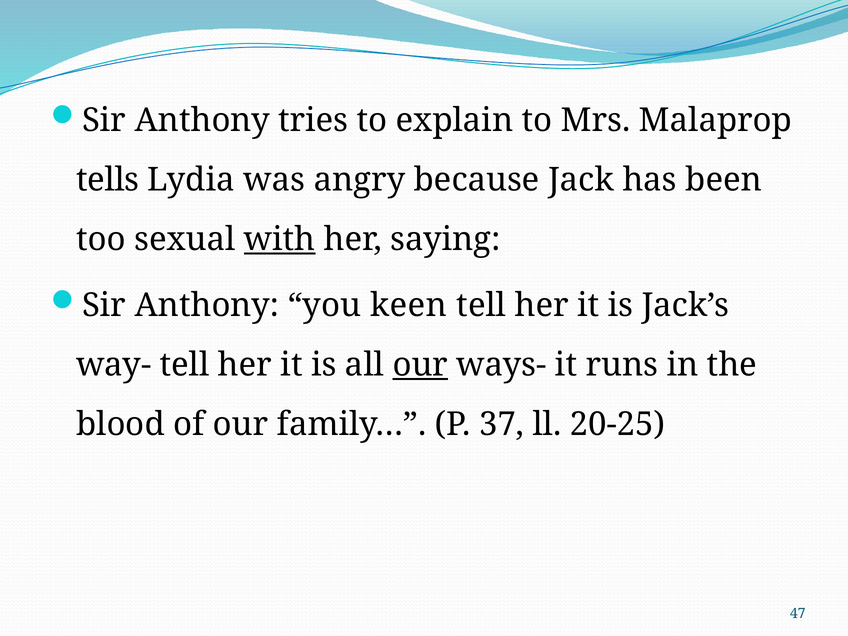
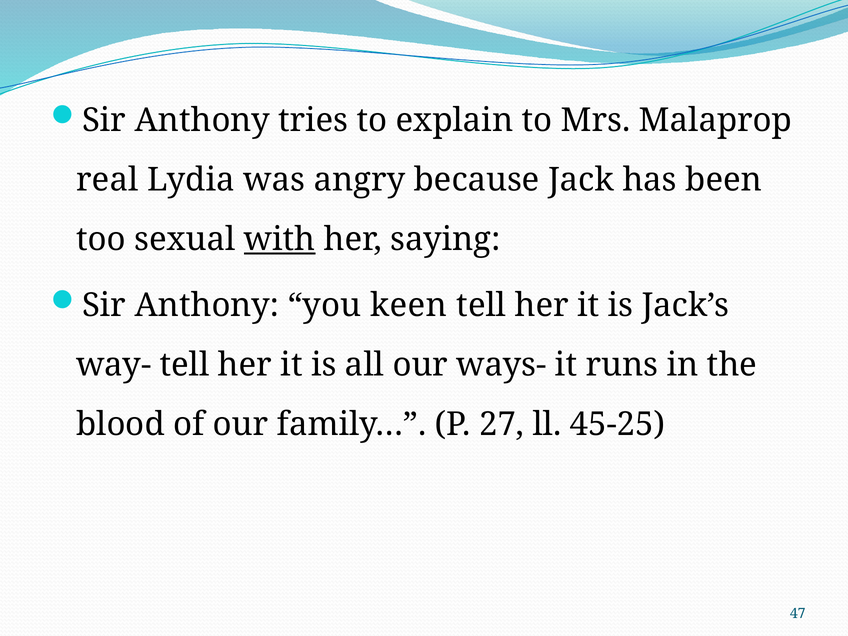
tells: tells -> real
our at (420, 365) underline: present -> none
37: 37 -> 27
20-25: 20-25 -> 45-25
